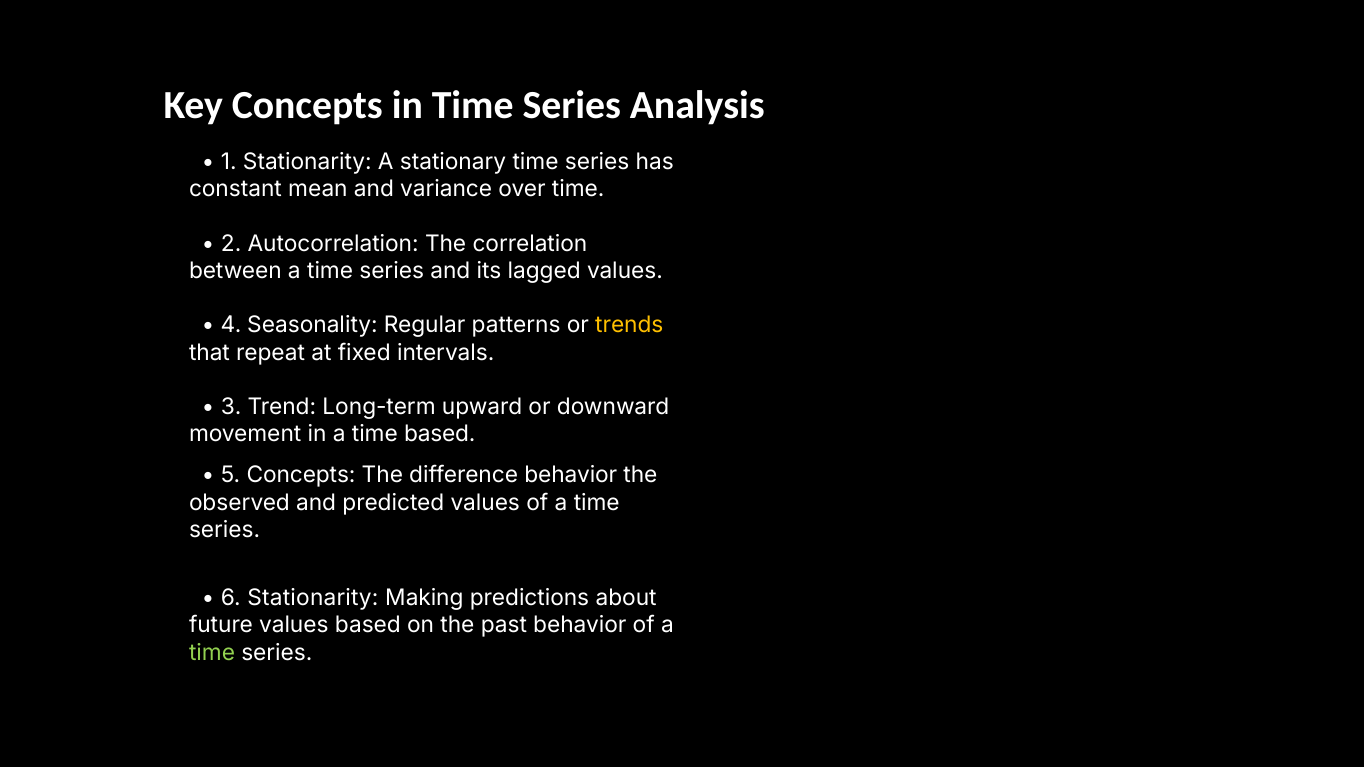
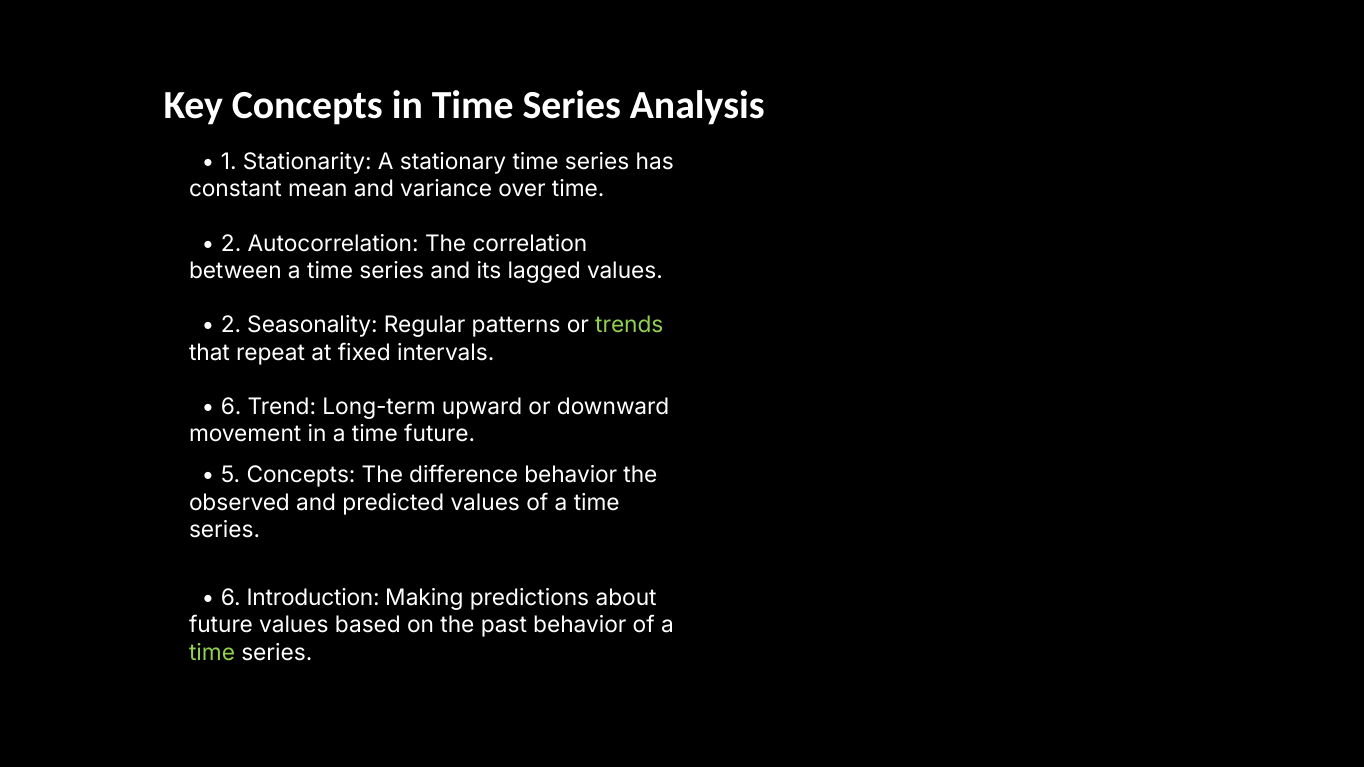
4 at (231, 326): 4 -> 2
trends colour: yellow -> light green
3 at (231, 407): 3 -> 6
time based: based -> future
6 Stationarity: Stationarity -> Introduction
